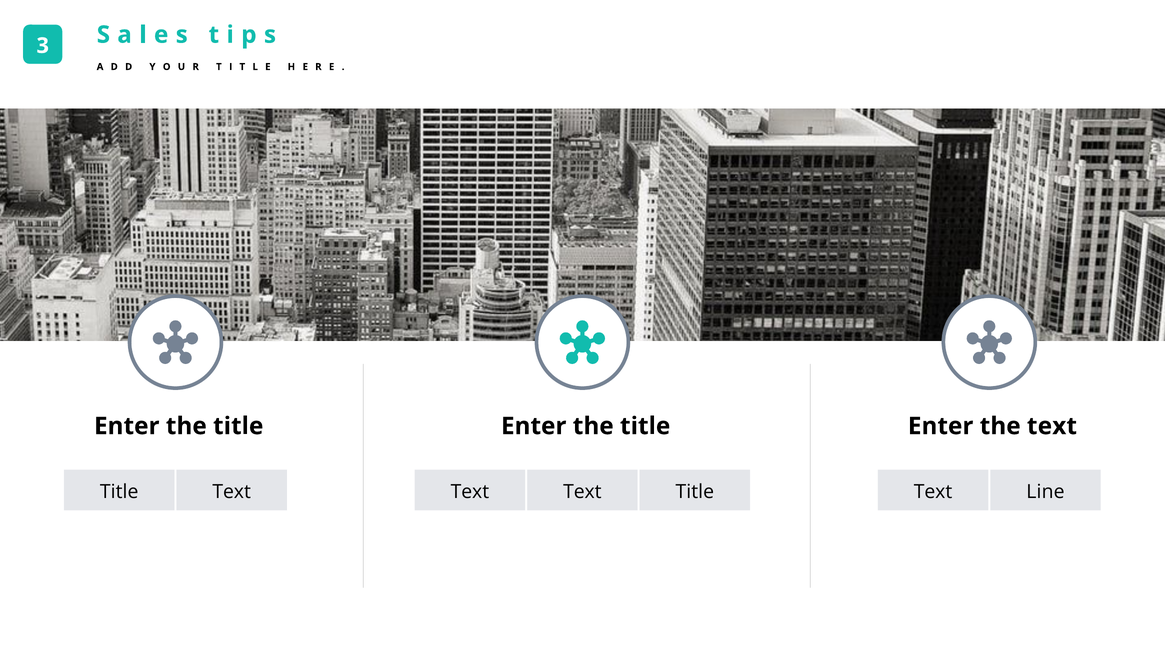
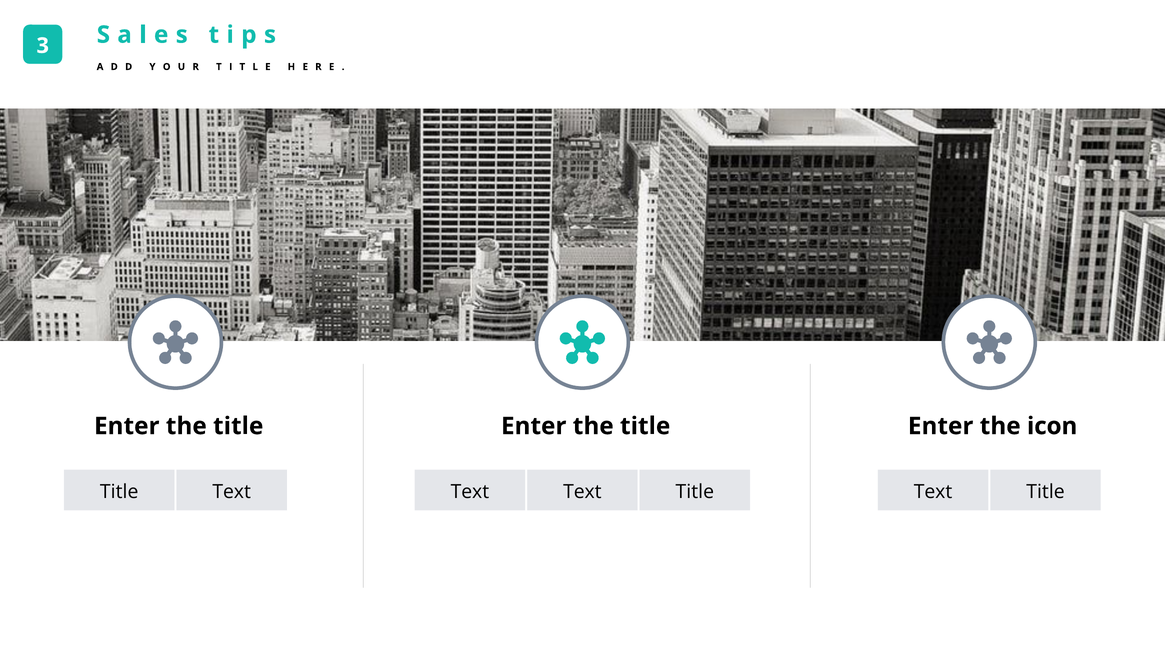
the text: text -> icon
Line at (1045, 491): Line -> Title
